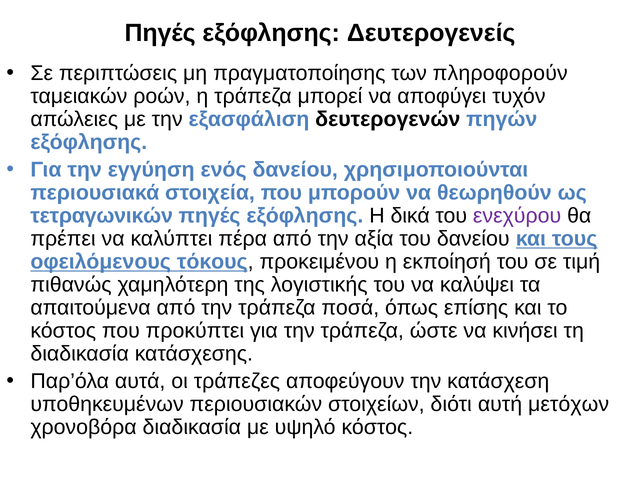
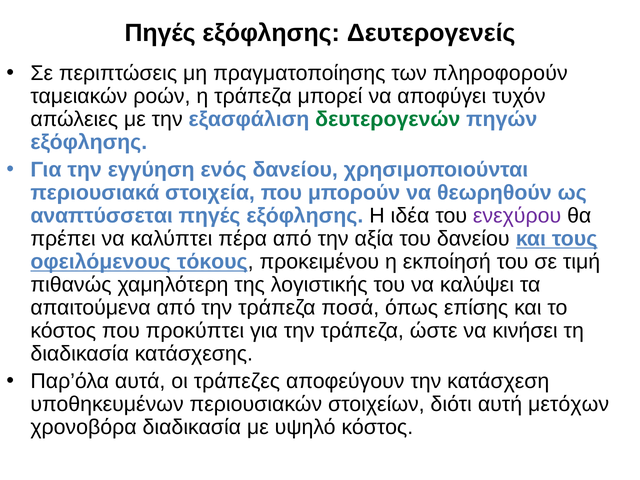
δευτερογενών colour: black -> green
τετραγωνικών: τετραγωνικών -> αναπτύσσεται
δικά: δικά -> ιδέα
